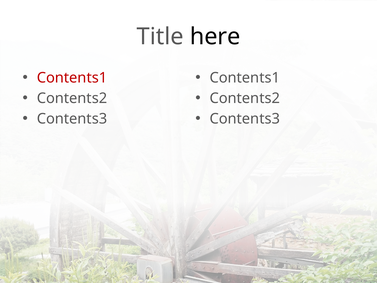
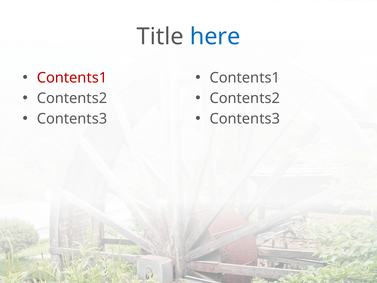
here colour: black -> blue
